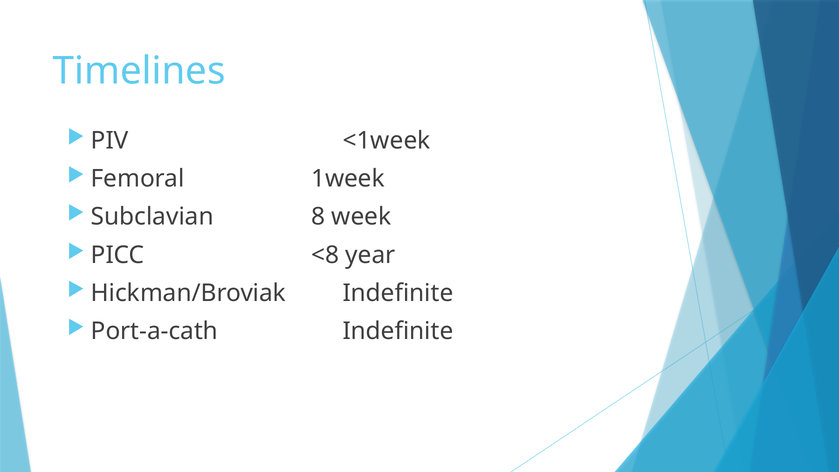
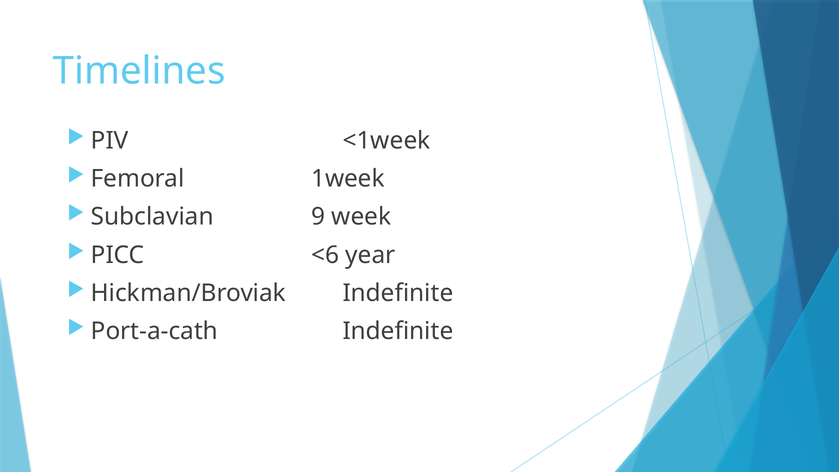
8: 8 -> 9
<8: <8 -> <6
